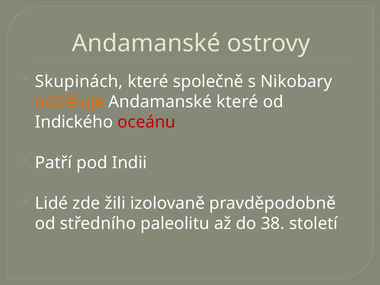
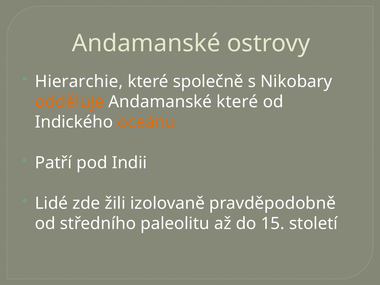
Skupinách: Skupinách -> Hierarchie
oceánu colour: red -> orange
38: 38 -> 15
